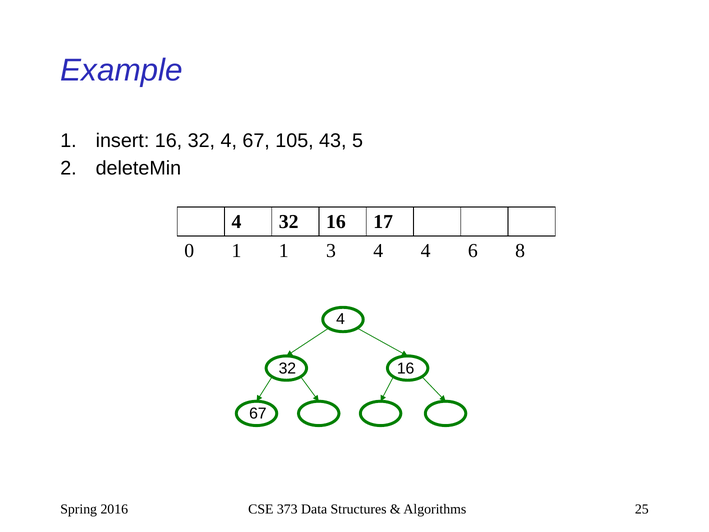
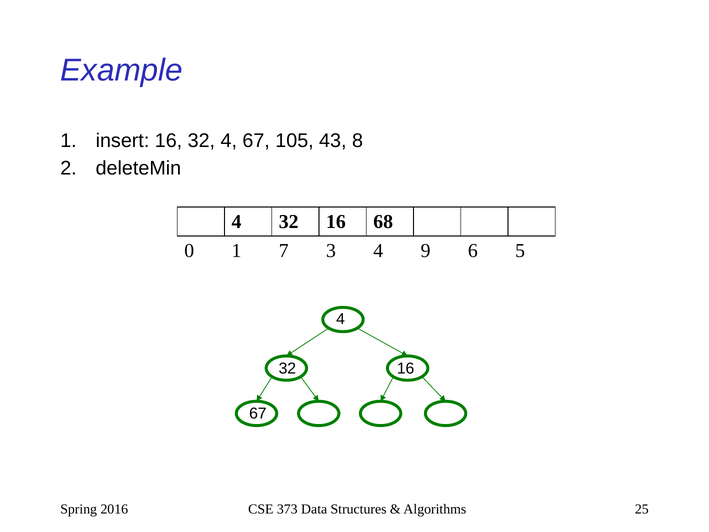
5: 5 -> 8
17: 17 -> 68
1 1: 1 -> 7
4 4: 4 -> 9
8: 8 -> 5
